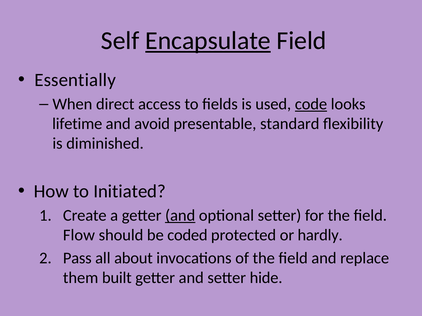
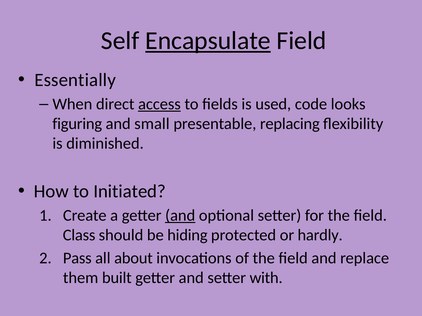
access underline: none -> present
code underline: present -> none
lifetime: lifetime -> figuring
avoid: avoid -> small
standard: standard -> replacing
Flow: Flow -> Class
coded: coded -> hiding
hide: hide -> with
